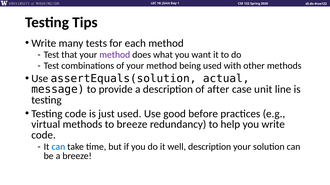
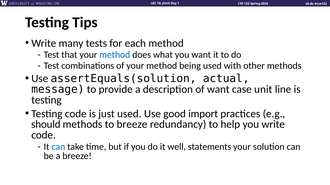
method at (115, 55) colour: purple -> blue
of after: after -> want
before: before -> import
virtual: virtual -> should
well description: description -> statements
